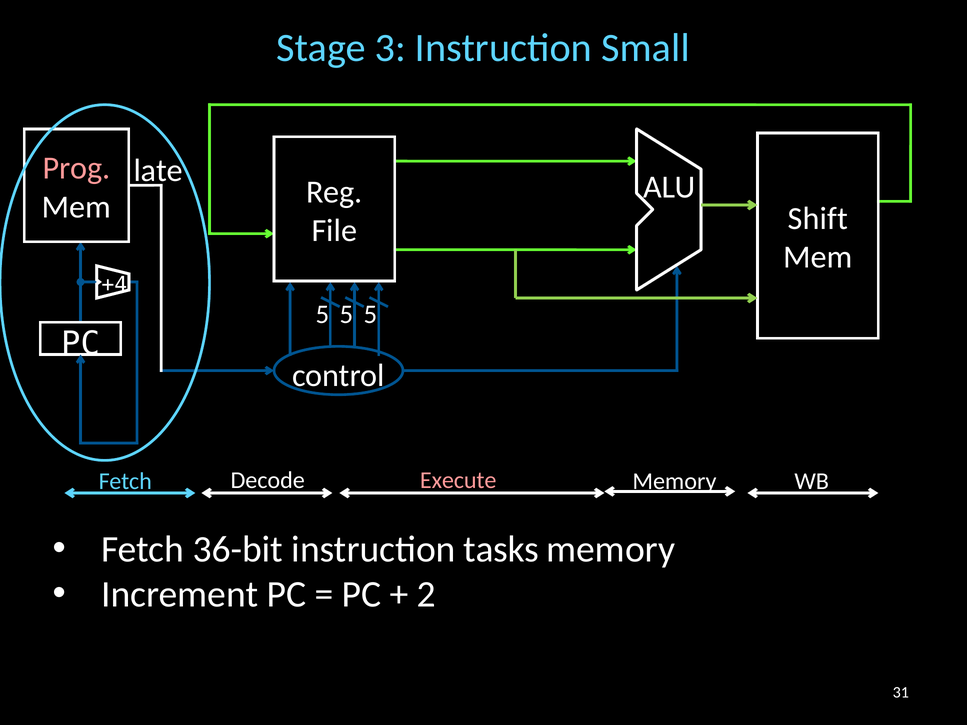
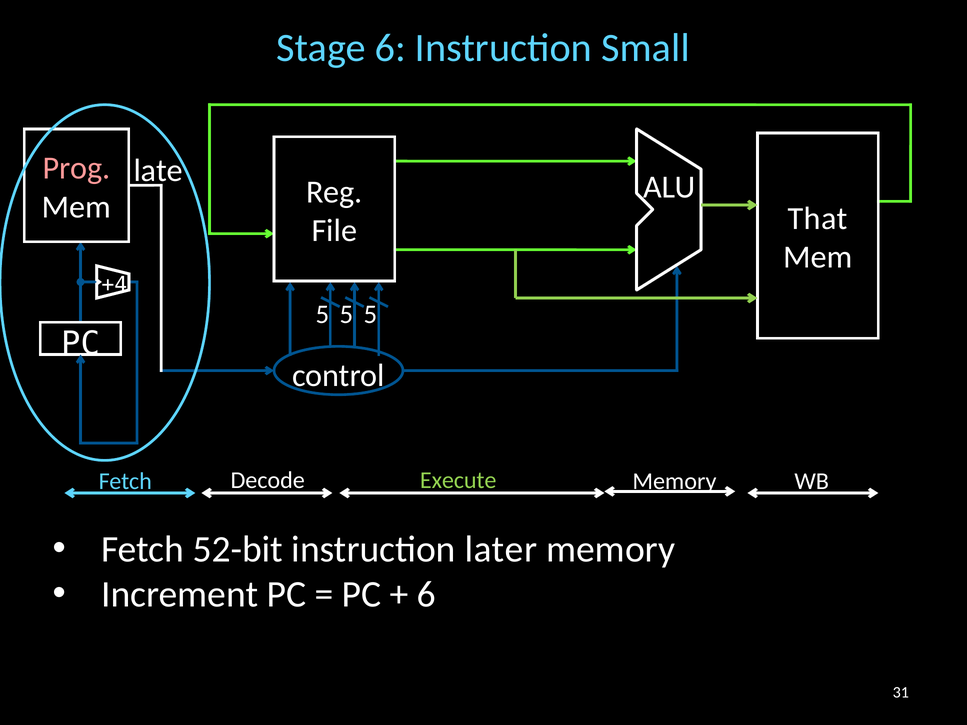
Stage 3: 3 -> 6
Shift: Shift -> That
Execute colour: pink -> light green
36-bit: 36-bit -> 52-bit
tasks: tasks -> later
2 at (426, 595): 2 -> 6
